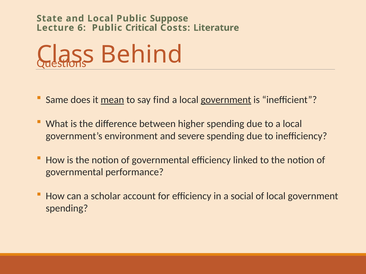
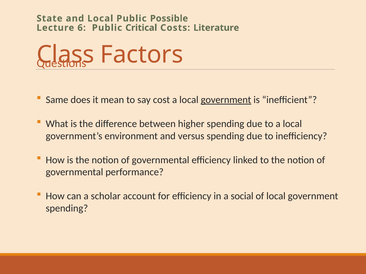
Suppose: Suppose -> Possible
Behind: Behind -> Factors
mean underline: present -> none
find: find -> cost
severe: severe -> versus
